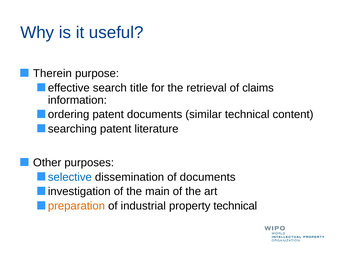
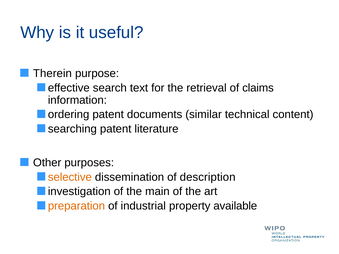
title: title -> text
selective colour: blue -> orange
of documents: documents -> description
property technical: technical -> available
